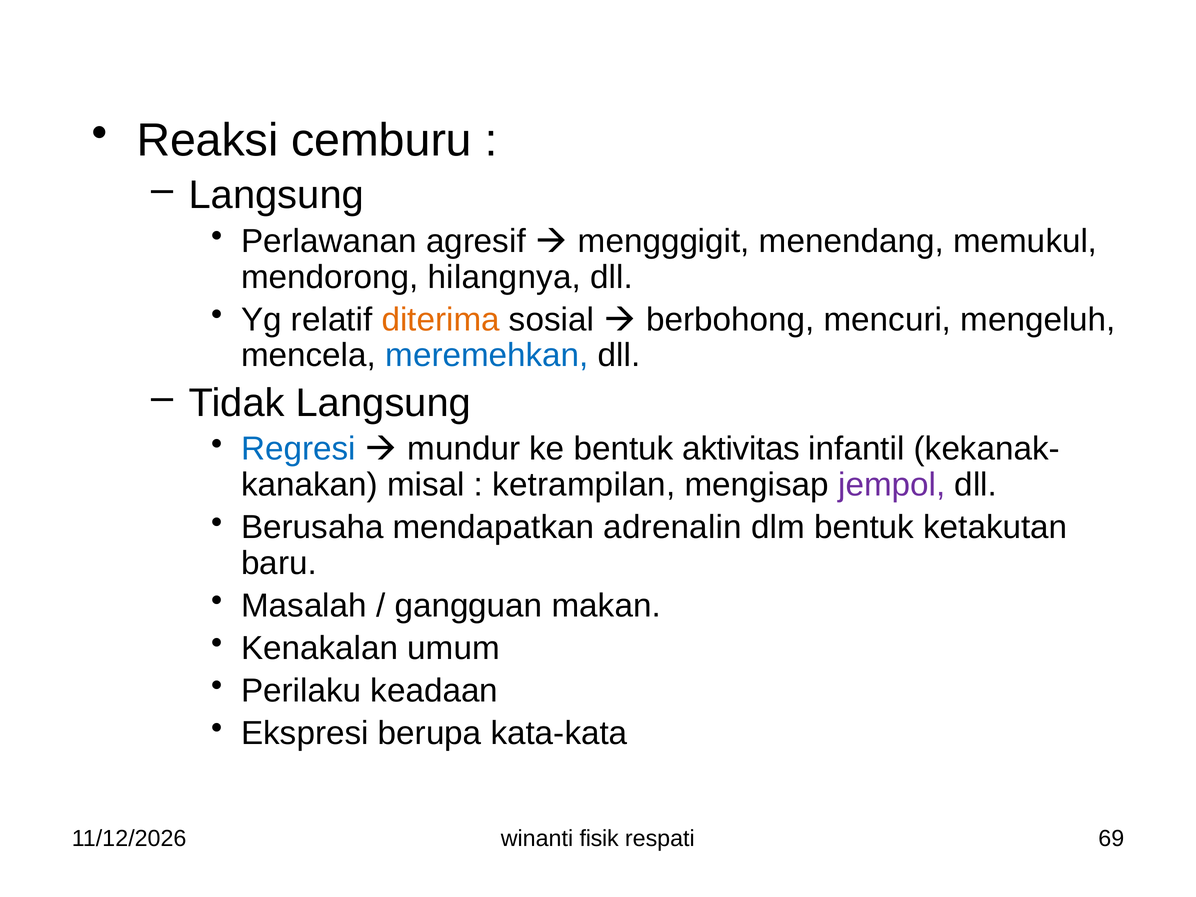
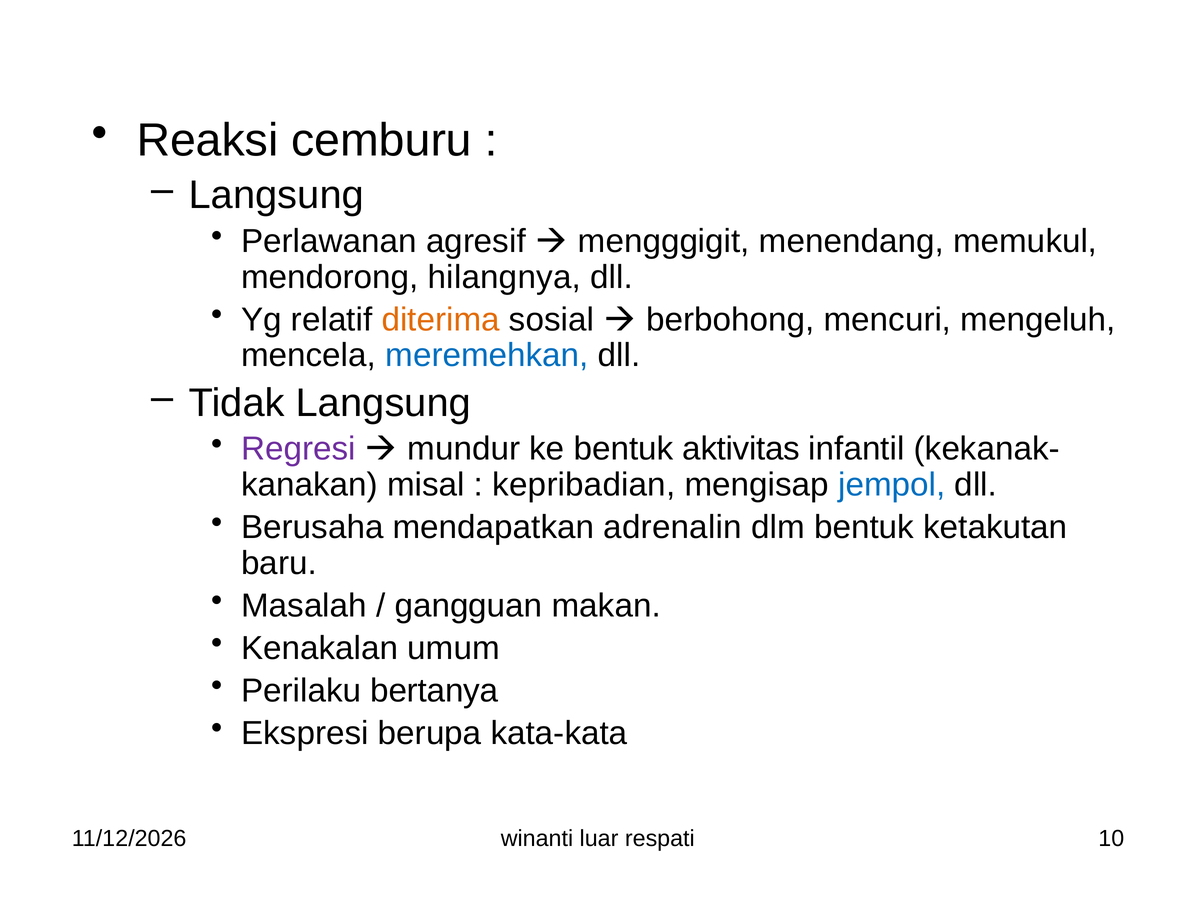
Regresi colour: blue -> purple
ketrampilan: ketrampilan -> kepribadian
jempol colour: purple -> blue
keadaan: keadaan -> bertanya
fisik: fisik -> luar
69: 69 -> 10
